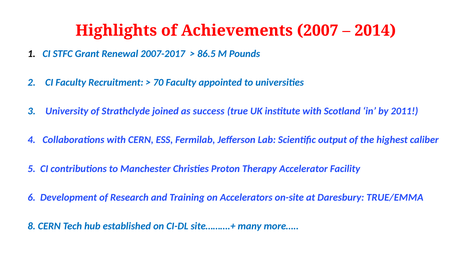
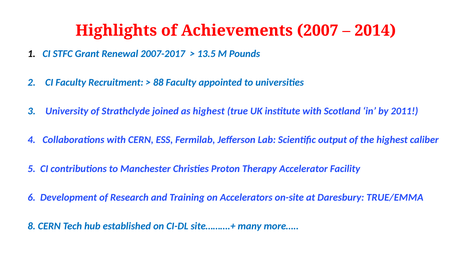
86.5: 86.5 -> 13.5
70: 70 -> 88
as success: success -> highest
